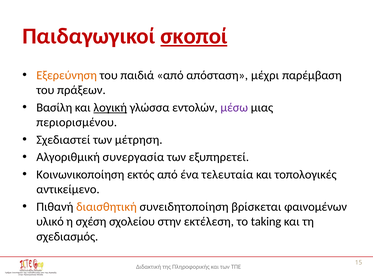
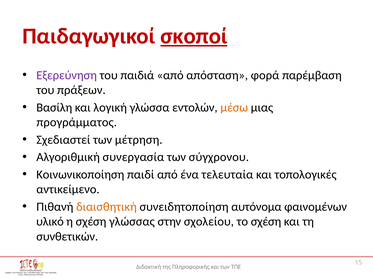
Eξερεύνηση colour: orange -> purple
μέχρι: μέχρι -> φορά
λογική underline: present -> none
μέσω colour: purple -> orange
περιορισμένου: περιορισμένου -> προγράμματος
εξυπηρετεί: εξυπηρετεί -> σύγχρονου
εκτός: εκτός -> παιδί
βρίσκεται: βρίσκεται -> αυτόνομα
σχολείου: σχολείου -> γλώσσας
εκτέλεση: εκτέλεση -> σχολείου
το taking: taking -> σχέση
σχεδιασμός: σχεδιασμός -> συνθετικών
